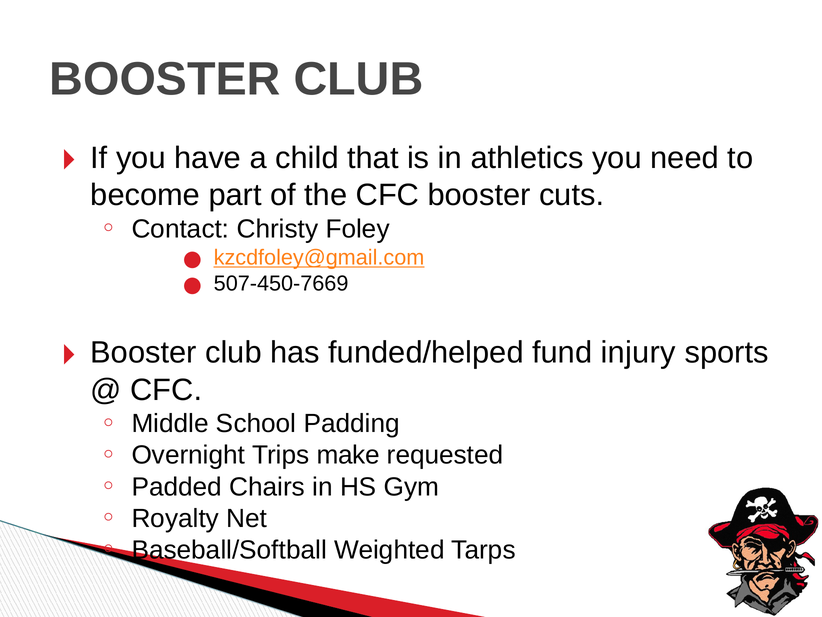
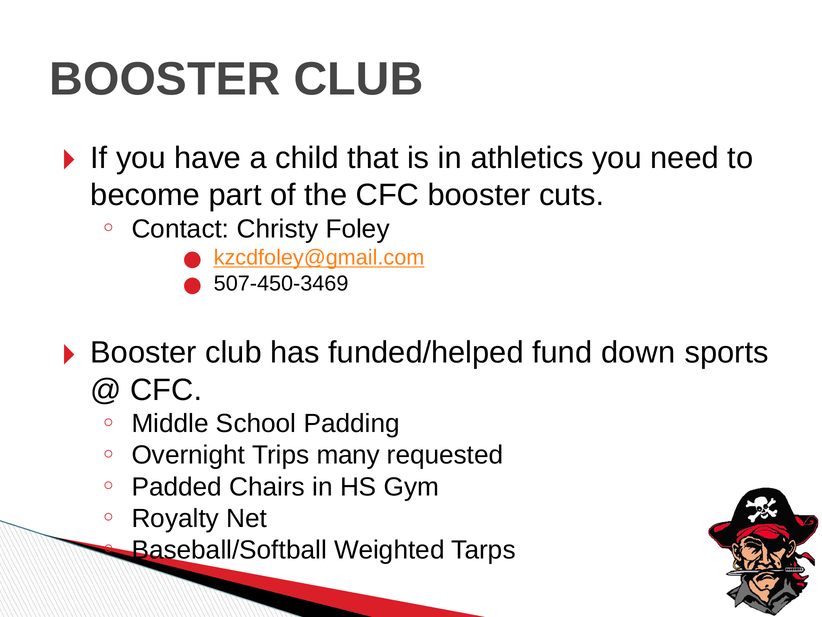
507-450-7669: 507-450-7669 -> 507-450-3469
injury: injury -> down
make: make -> many
